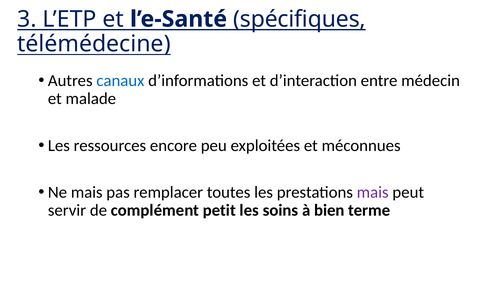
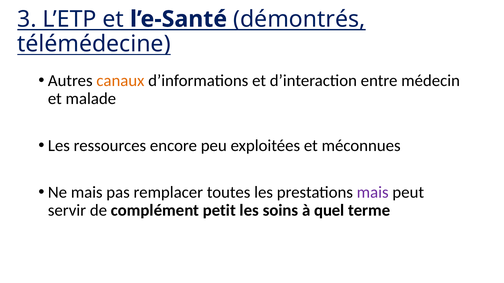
spécifiques: spécifiques -> démontrés
canaux colour: blue -> orange
bien: bien -> quel
